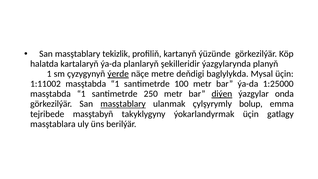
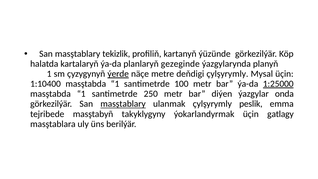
şekilleridir: şekilleridir -> gezeginde
deňdigi baglylykda: baglylykda -> çylşyrymly
1:11002: 1:11002 -> 1:10400
1:25000 underline: none -> present
diýen underline: present -> none
bolup: bolup -> peslik
